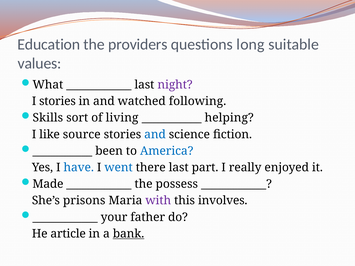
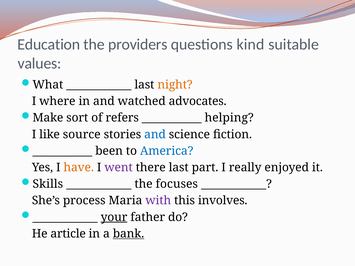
long: long -> kind
night colour: purple -> orange
I stories: stories -> where
following: following -> advocates
Skills: Skills -> Make
living: living -> refers
have colour: blue -> orange
went colour: blue -> purple
Made: Made -> Skills
possess: possess -> focuses
prisons: prisons -> process
your underline: none -> present
